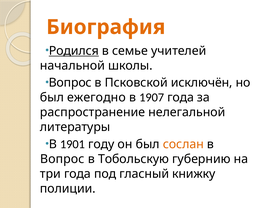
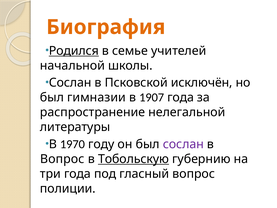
Вопрос at (70, 83): Вопрос -> Сослан
ежегодно: ежегодно -> гимназии
1901: 1901 -> 1970
сослан at (183, 144) colour: orange -> purple
Тобольскую underline: none -> present
гласный книжку: книжку -> вопрос
